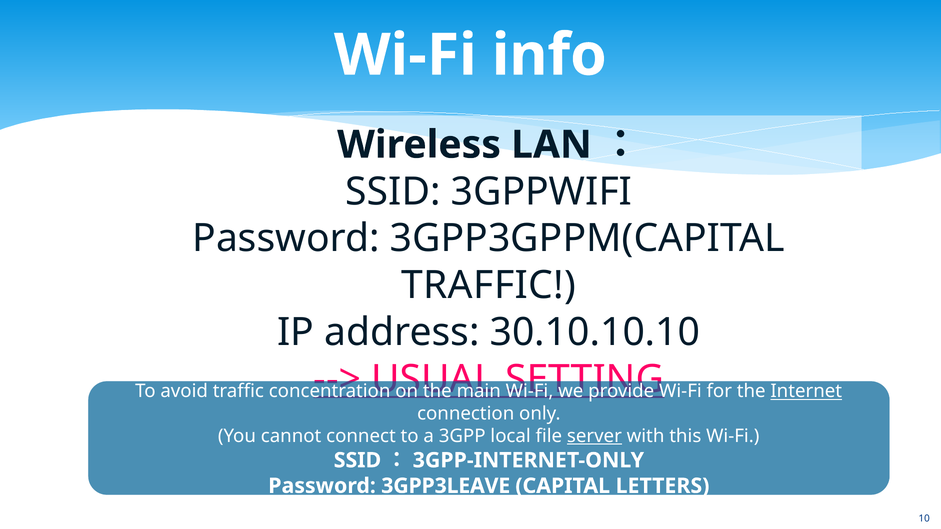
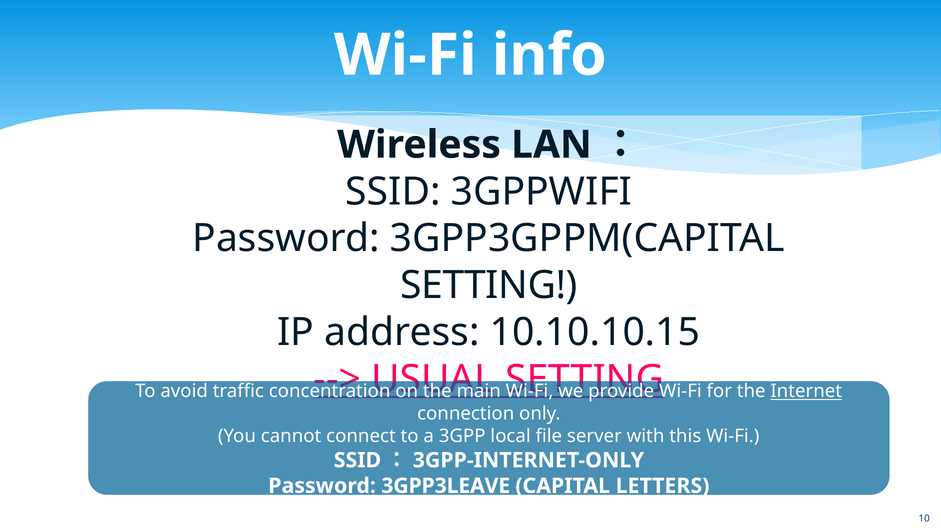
TRAFFIC at (489, 286): TRAFFIC -> SETTING
30.10.10.10: 30.10.10.10 -> 10.10.10.15
server underline: present -> none
